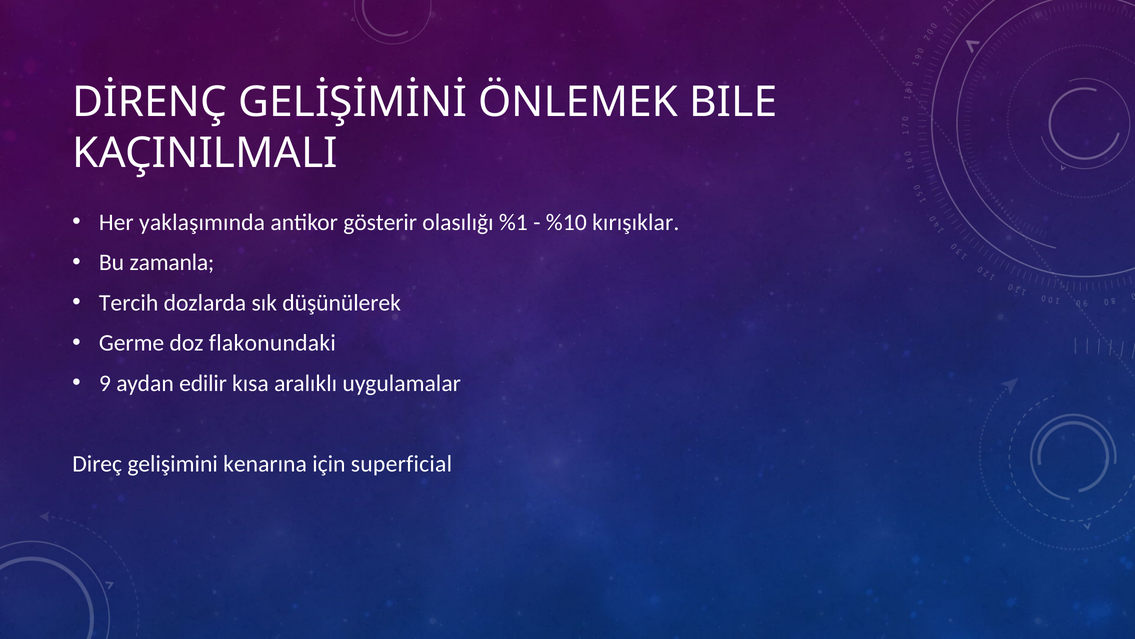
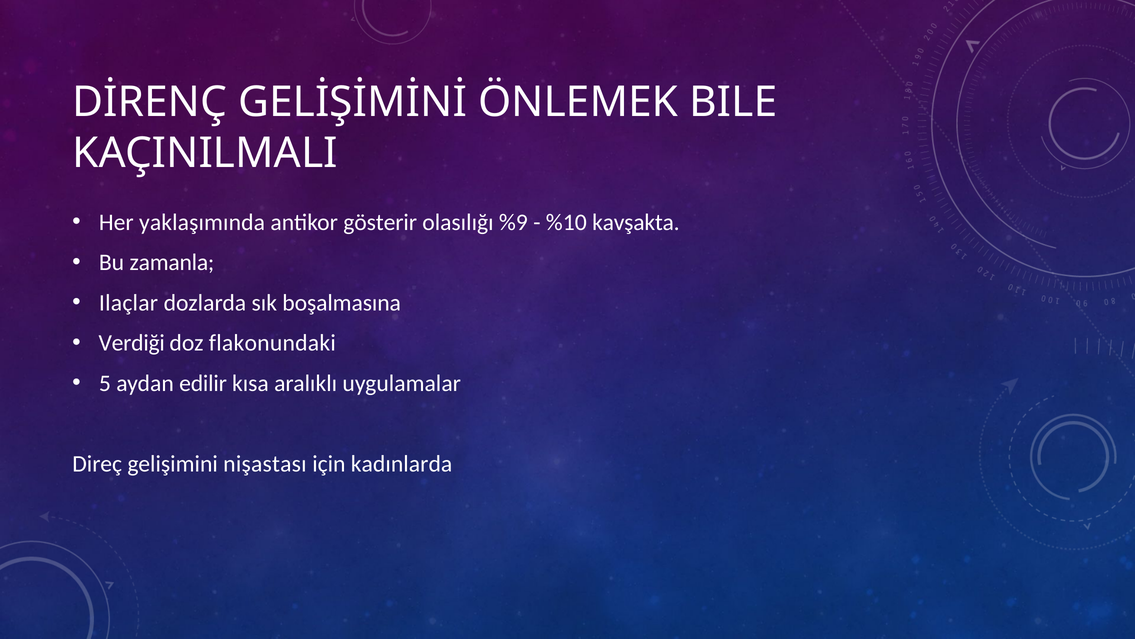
%1: %1 -> %9
kırışıklar: kırışıklar -> kavşakta
Tercih: Tercih -> Ilaçlar
düşünülerek: düşünülerek -> boşalmasına
Germe: Germe -> Verdiği
9: 9 -> 5
kenarına: kenarına -> nişastası
superficial: superficial -> kadınlarda
